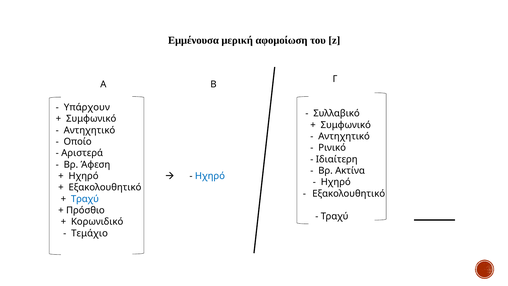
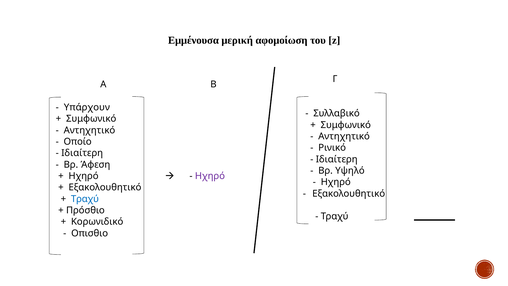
Αριστερά at (82, 153): Αριστερά -> Ιδιαίτερη
Ακτίνα: Ακτίνα -> Υψηλό
Ηχηρό at (210, 176) colour: blue -> purple
Τεμάχιο: Τεμάχιο -> Οπισθιο
